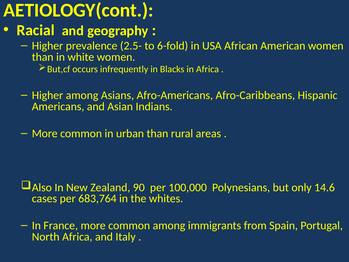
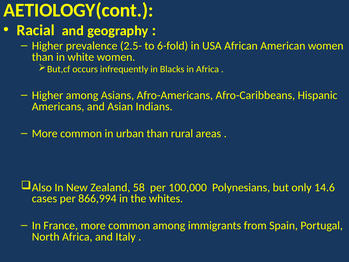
90: 90 -> 58
683,764: 683,764 -> 866,994
